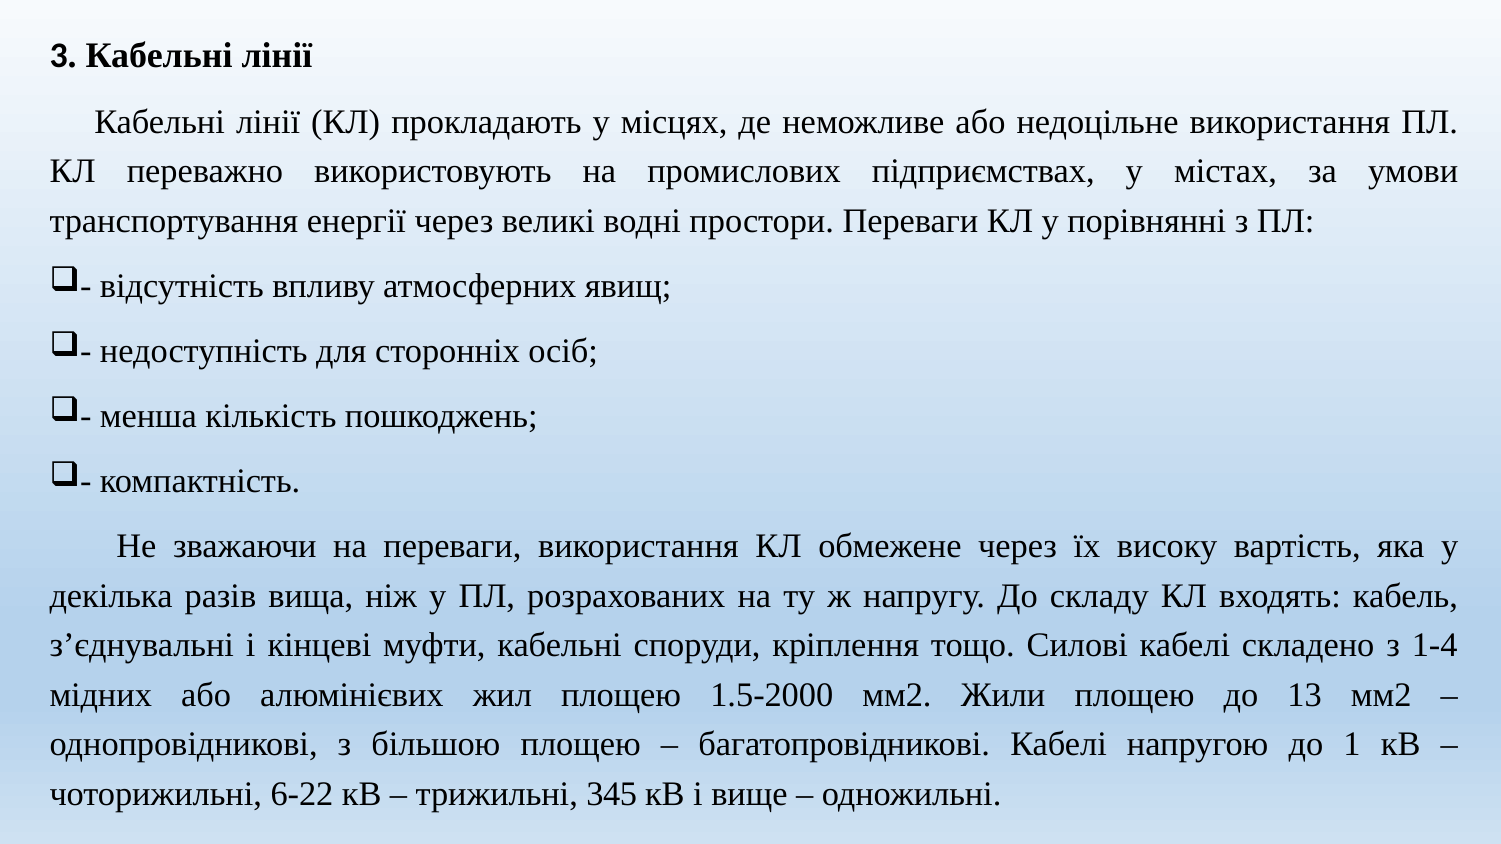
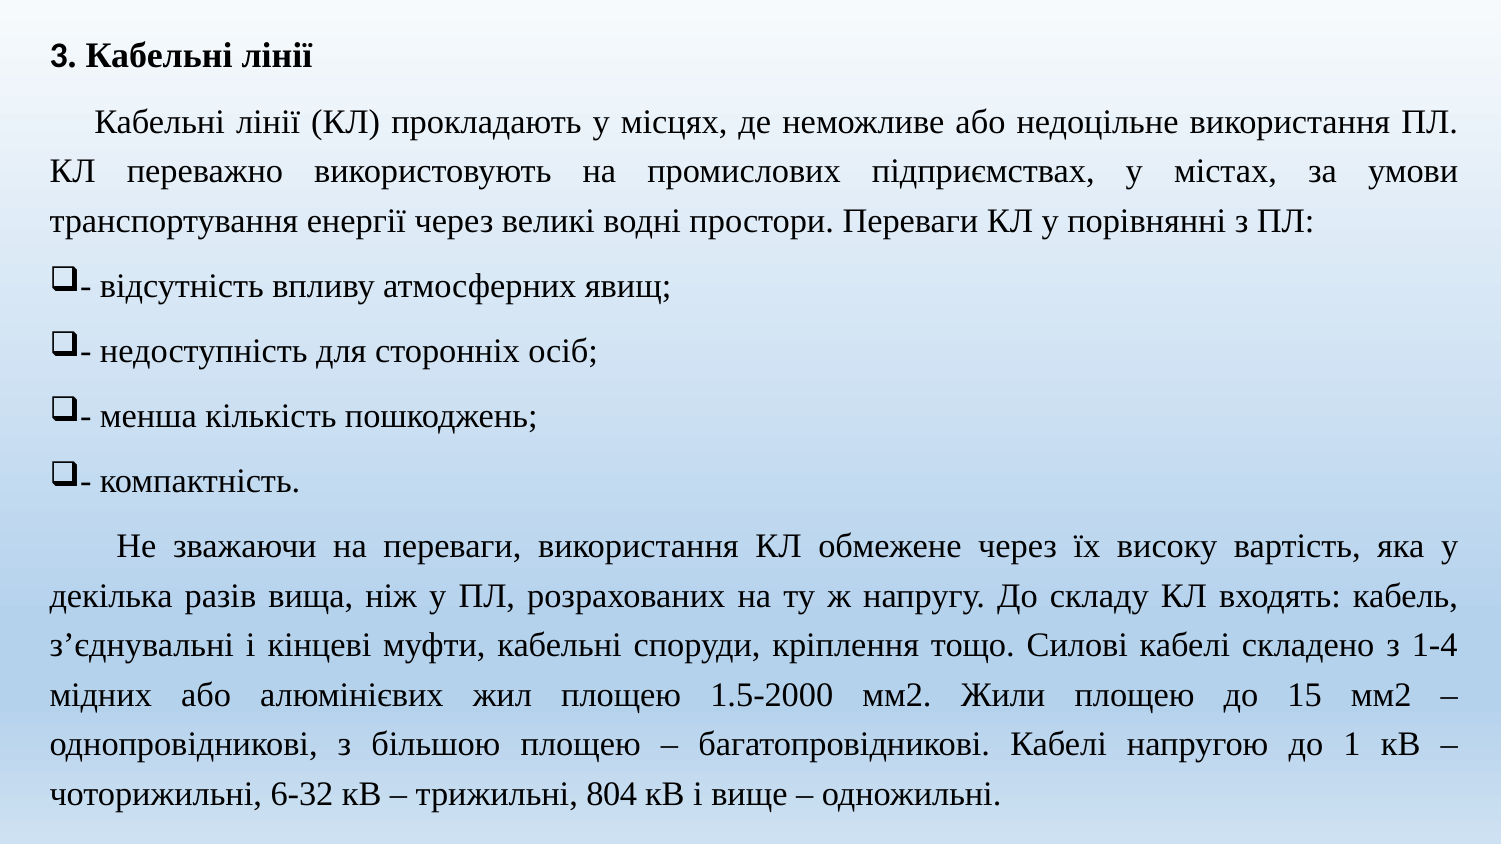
13: 13 -> 15
6-22: 6-22 -> 6-32
345: 345 -> 804
